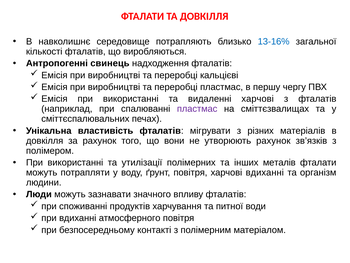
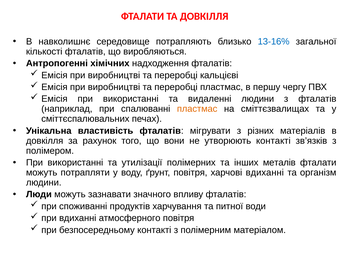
свинець: свинець -> хімічних
видаленні харчові: харчові -> людини
пластмас at (197, 109) colour: purple -> orange
утворюють рахунок: рахунок -> контакті
